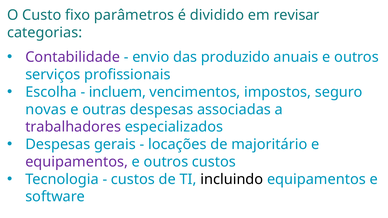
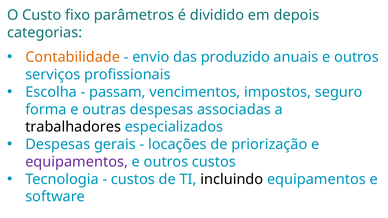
revisar: revisar -> depois
Contabilidade colour: purple -> orange
incluem: incluem -> passam
novas: novas -> forma
trabalhadores colour: purple -> black
majoritário: majoritário -> priorização
